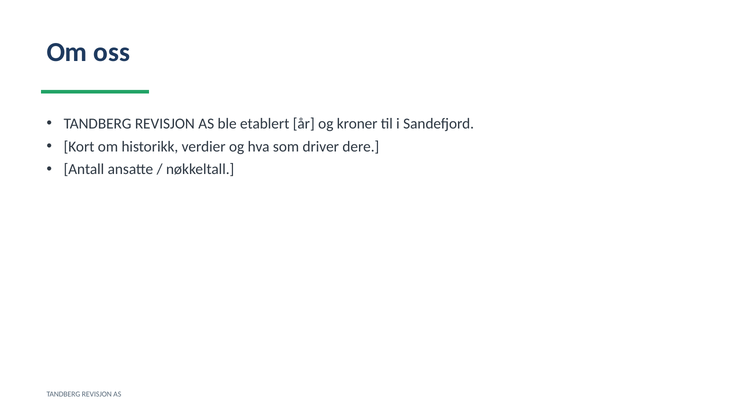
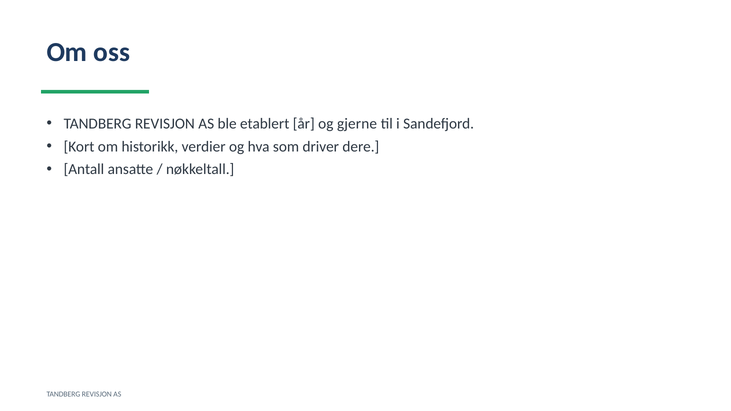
kroner: kroner -> gjerne
